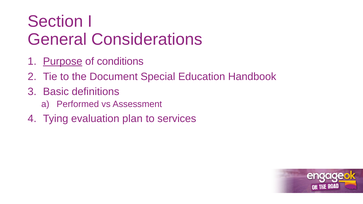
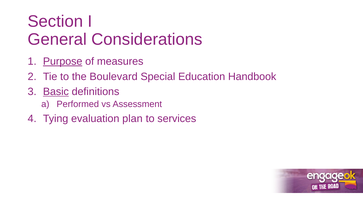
conditions: conditions -> measures
Document: Document -> Boulevard
Basic underline: none -> present
